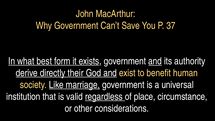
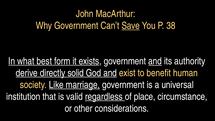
Save underline: none -> present
37: 37 -> 38
their: their -> solid
